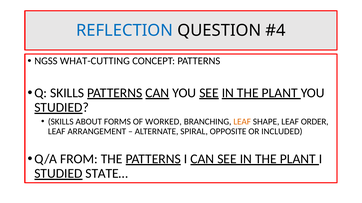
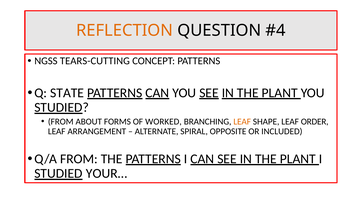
REFLECTION colour: blue -> orange
WHAT-CUTTING: WHAT-CUTTING -> TEARS-CUTTING
Q SKILLS: SKILLS -> STATE
SKILLS at (61, 122): SKILLS -> FROM
STATE…: STATE… -> YOUR…
